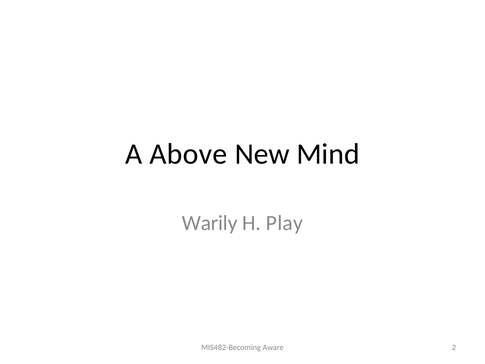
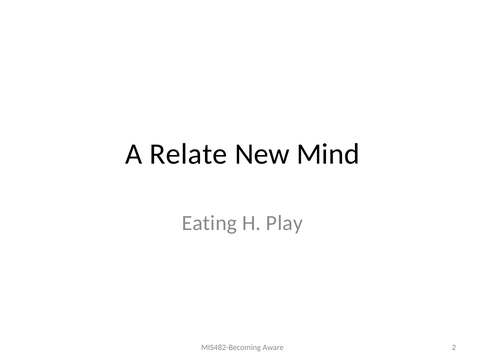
Above: Above -> Relate
Warily: Warily -> Eating
